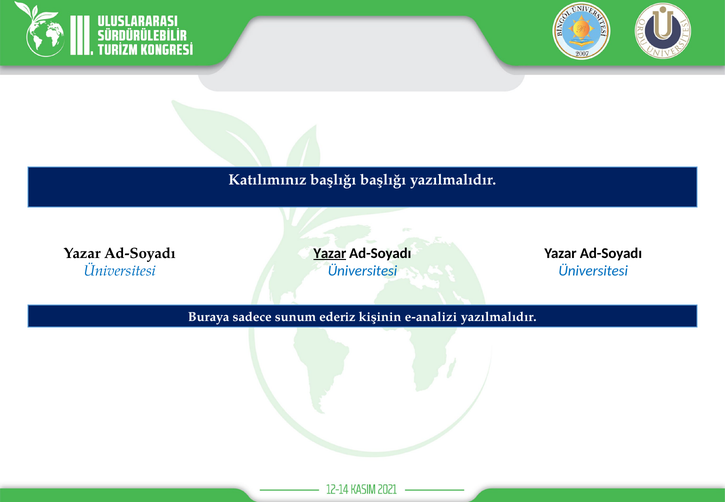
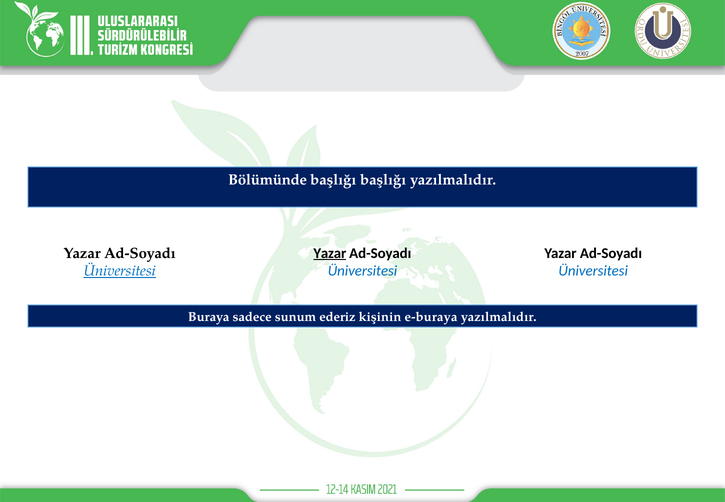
Katılımınız: Katılımınız -> Bölümünde
Üniversitesi at (120, 271) underline: none -> present
e-analizi: e-analizi -> e-buraya
